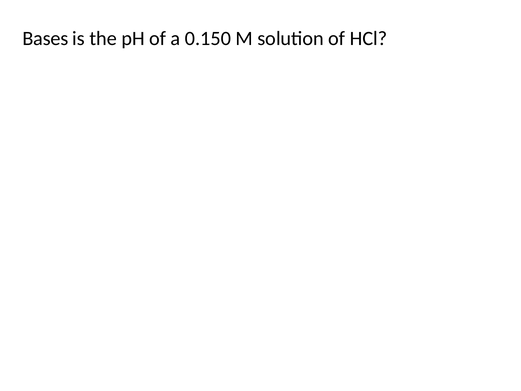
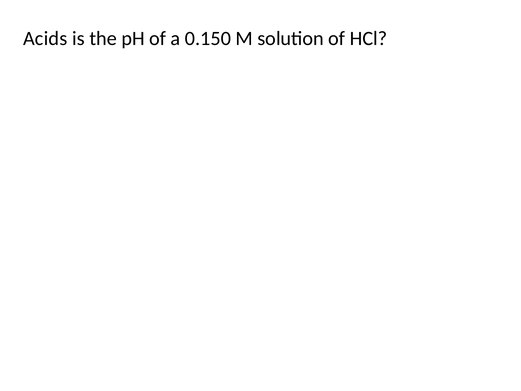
Bases: Bases -> Acids
